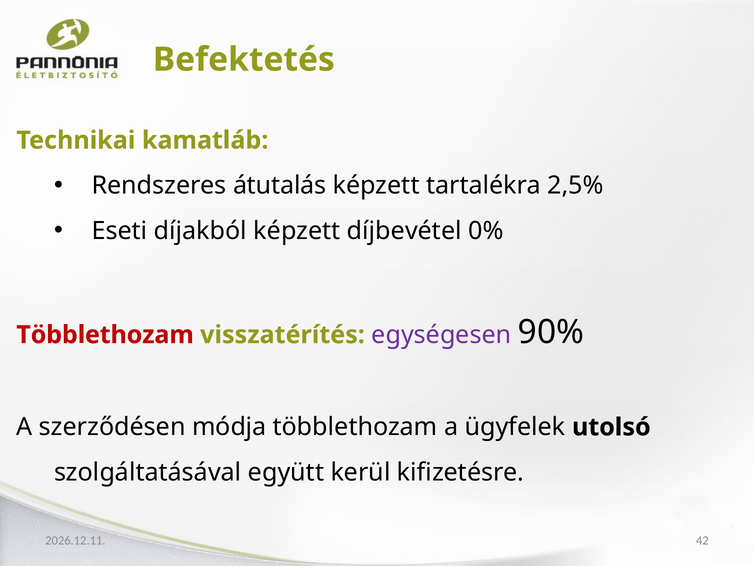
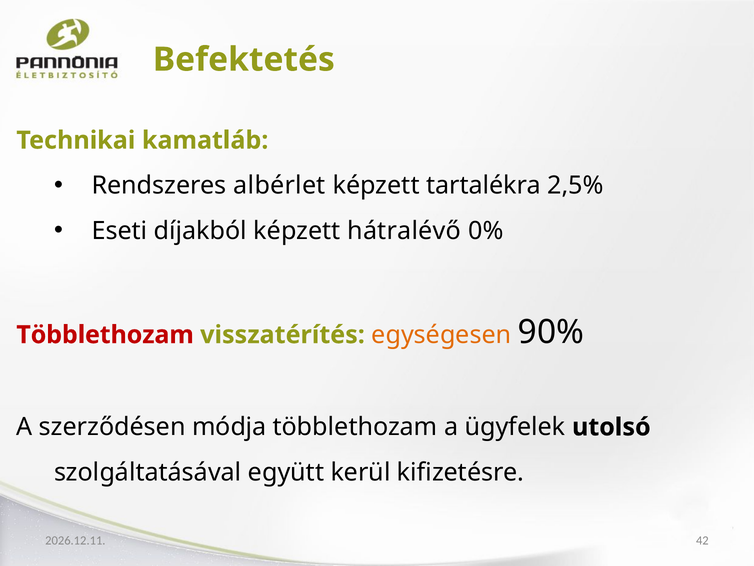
átutalás: átutalás -> albérlet
díjbevétel: díjbevétel -> hátralévő
egységesen colour: purple -> orange
